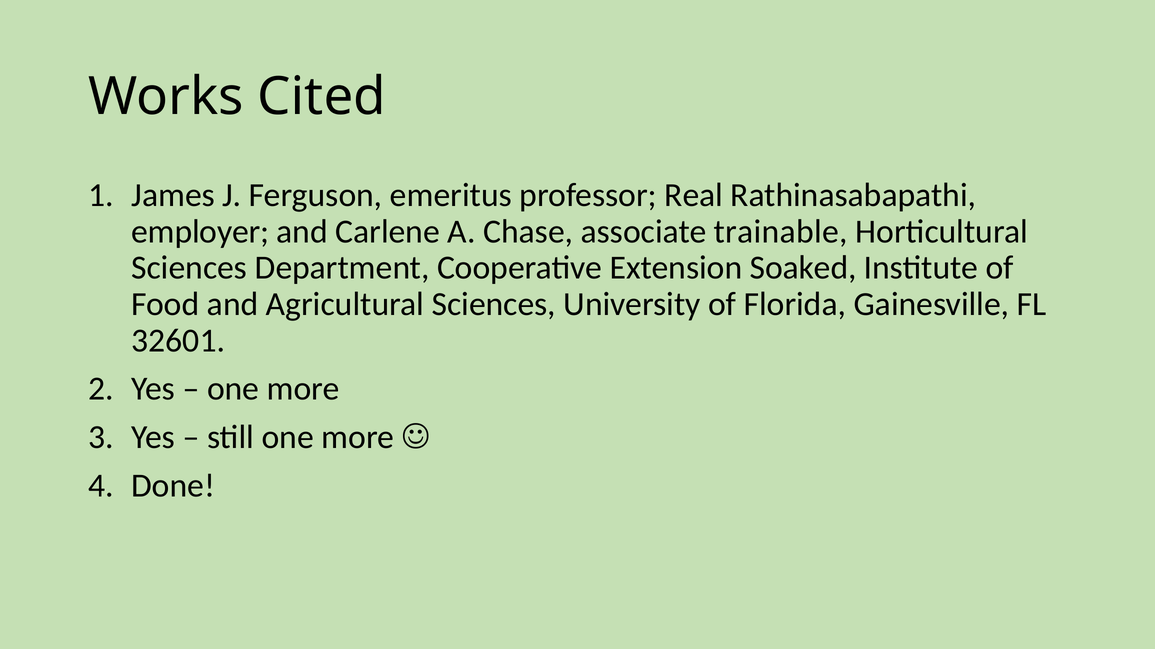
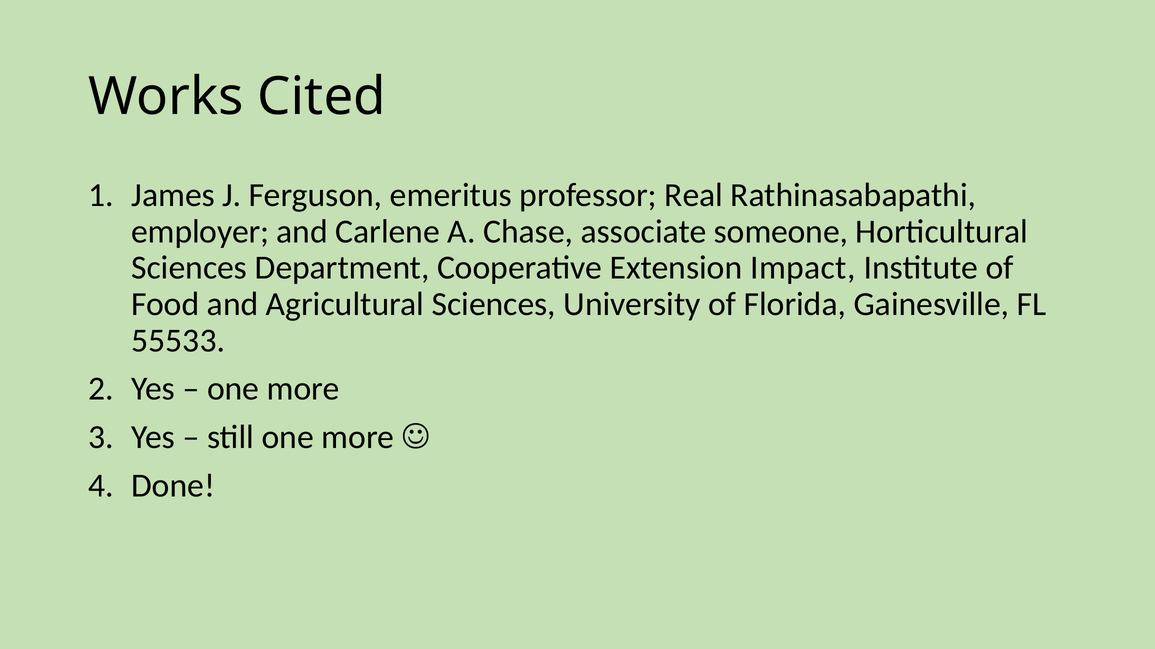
trainable: trainable -> someone
Soaked: Soaked -> Impact
32601: 32601 -> 55533
